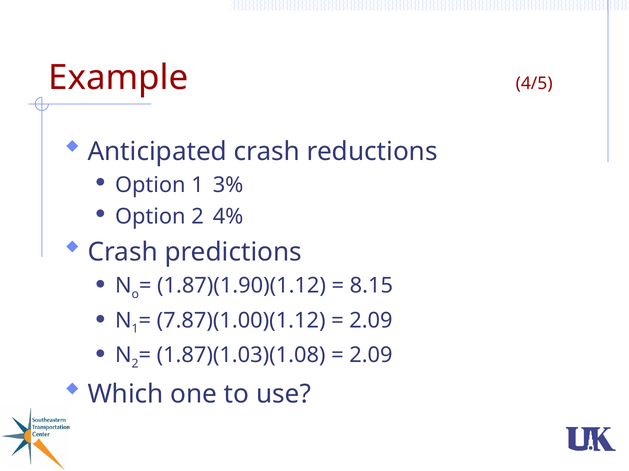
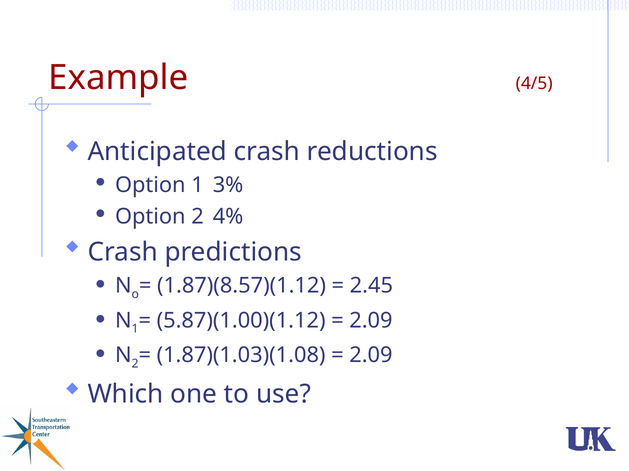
1.87)(1.90)(1.12: 1.87)(1.90)(1.12 -> 1.87)(8.57)(1.12
8.15: 8.15 -> 2.45
7.87)(1.00)(1.12: 7.87)(1.00)(1.12 -> 5.87)(1.00)(1.12
